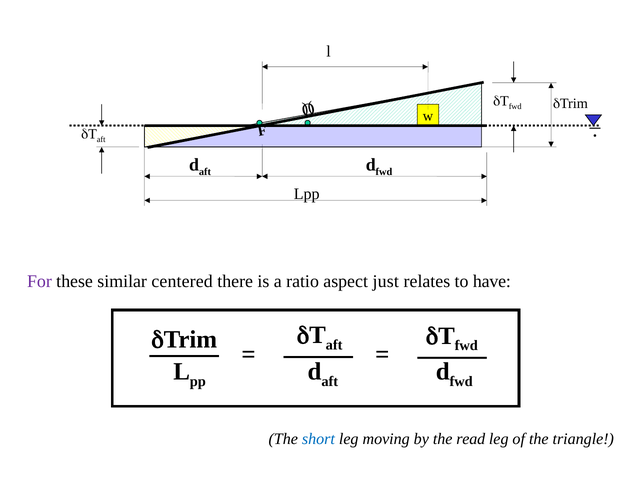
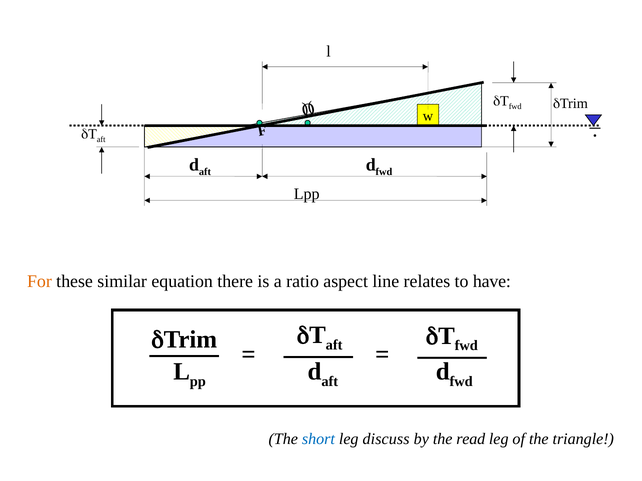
For colour: purple -> orange
centered: centered -> equation
just: just -> line
moving: moving -> discuss
